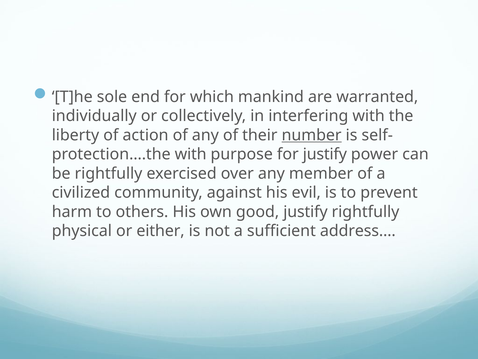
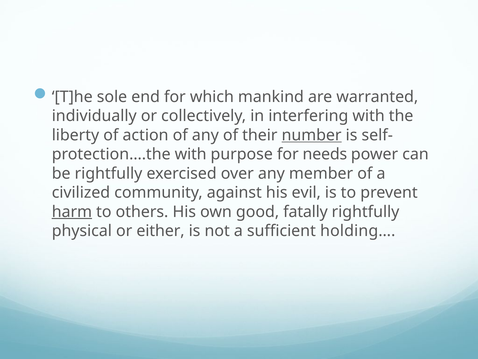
for justify: justify -> needs
harm underline: none -> present
good justify: justify -> fatally
address…: address… -> holding…
